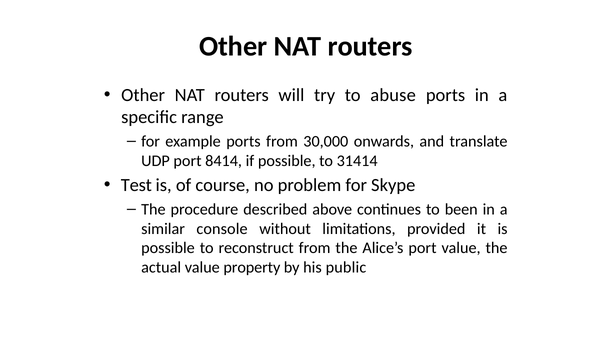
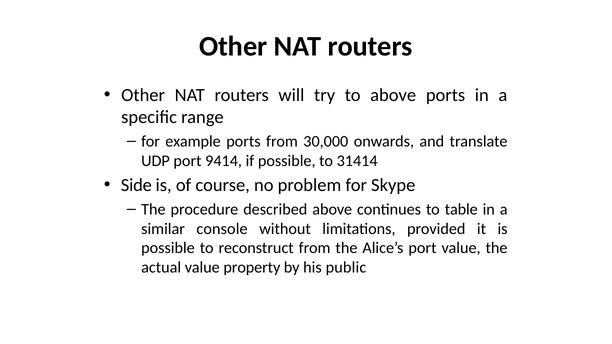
to abuse: abuse -> above
8414: 8414 -> 9414
Test: Test -> Side
been: been -> table
